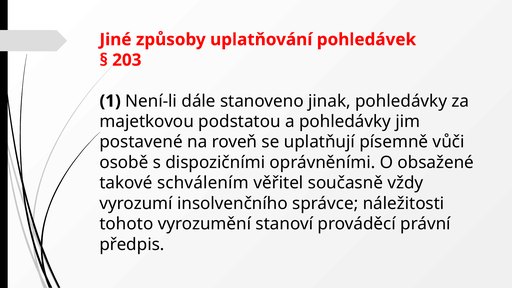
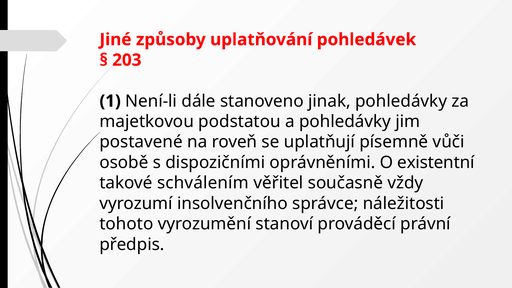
obsažené: obsažené -> existentní
